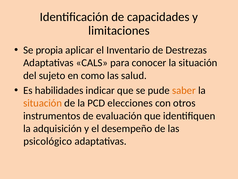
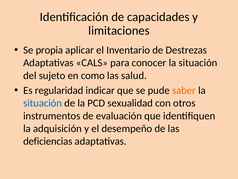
habilidades: habilidades -> regularidad
situación at (43, 103) colour: orange -> blue
elecciones: elecciones -> sexualidad
psicológico: psicológico -> deficiencias
